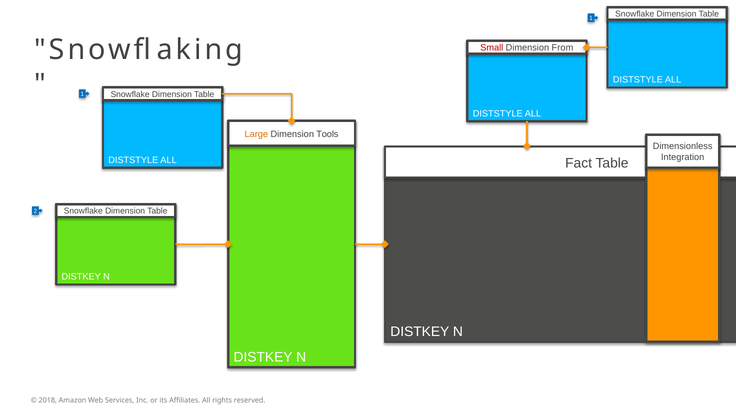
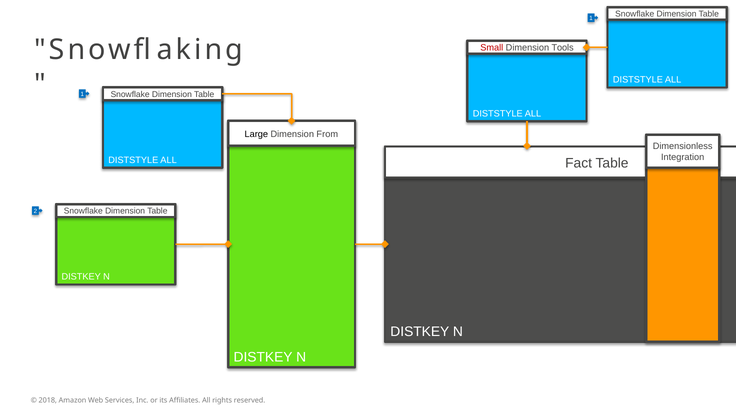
From: From -> Tools
Large colour: orange -> black
Tools: Tools -> From
